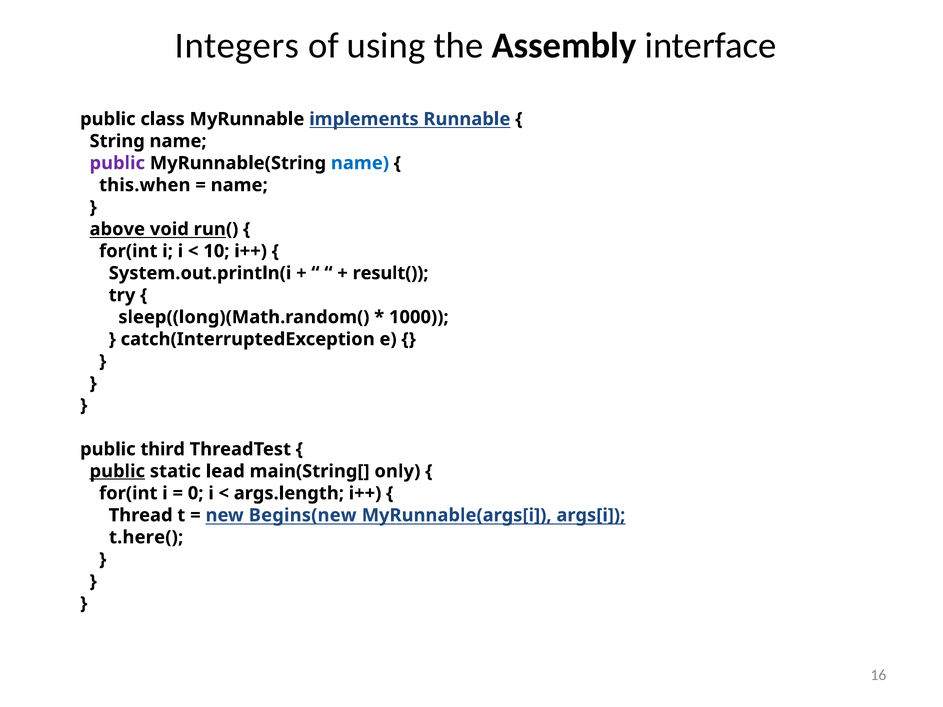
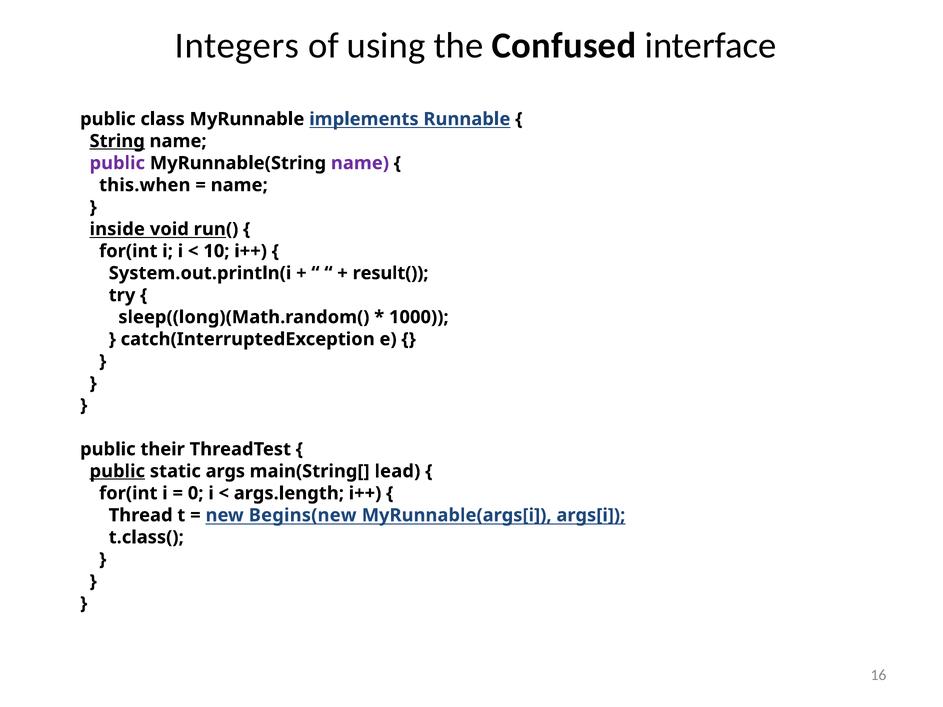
Assembly: Assembly -> Confused
String underline: none -> present
name at (360, 163) colour: blue -> purple
above: above -> inside
third: third -> their
lead: lead -> args
only: only -> lead
t.here(: t.here( -> t.class(
